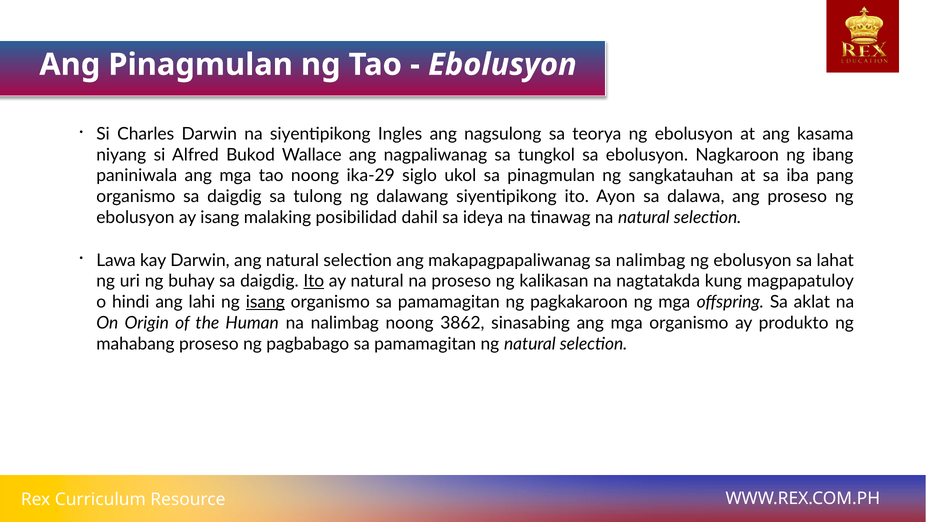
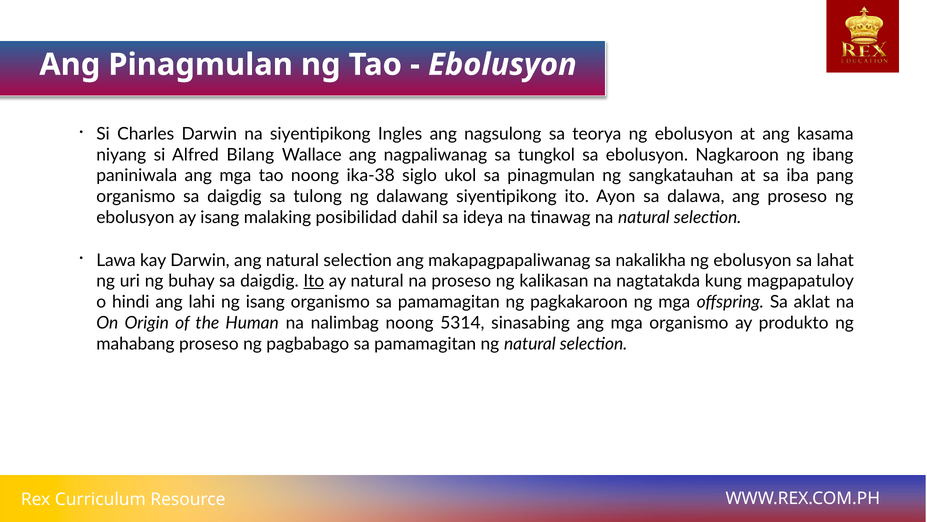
Bukod: Bukod -> Bilang
ika-29: ika-29 -> ika-38
sa nalimbag: nalimbag -> nakalikha
isang at (265, 302) underline: present -> none
3862: 3862 -> 5314
